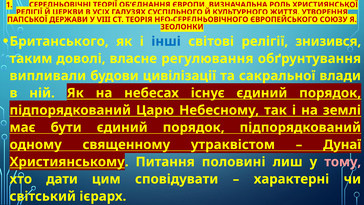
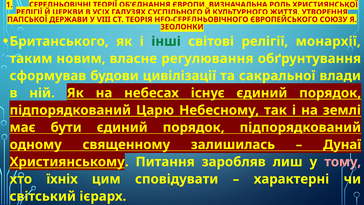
інші colour: blue -> green
знизився: знизився -> монархії
доволі: доволі -> новим
випливали: випливали -> сформував
утраквістом: утраквістом -> залишилась
половині: половині -> заробляв
дати: дати -> їхніх
